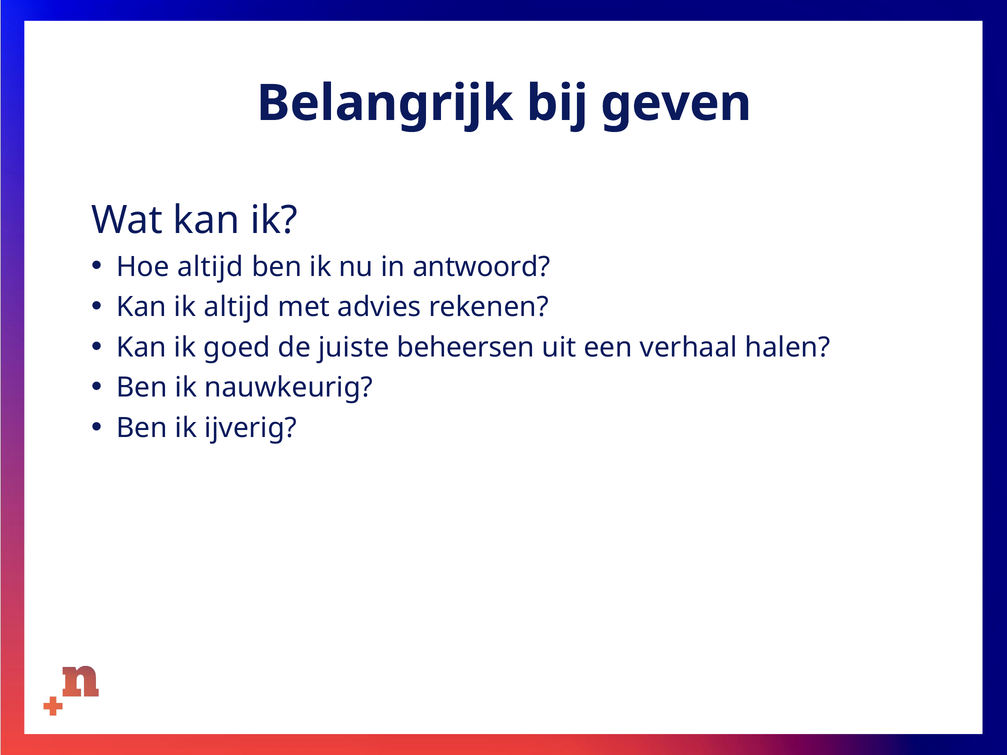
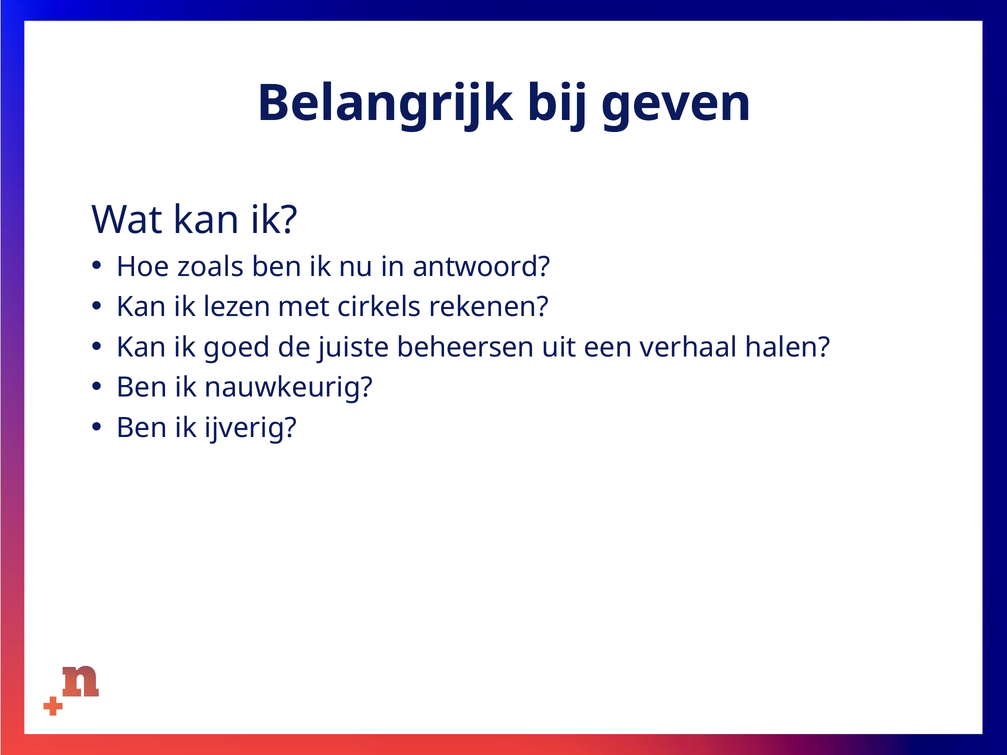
Hoe altijd: altijd -> zoals
ik altijd: altijd -> lezen
advies: advies -> cirkels
